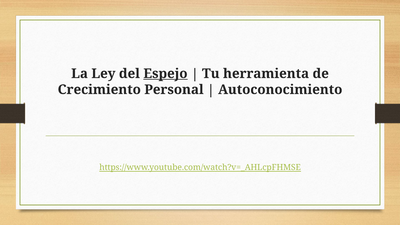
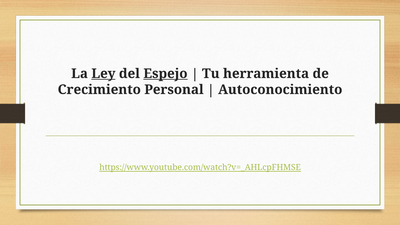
Ley underline: none -> present
